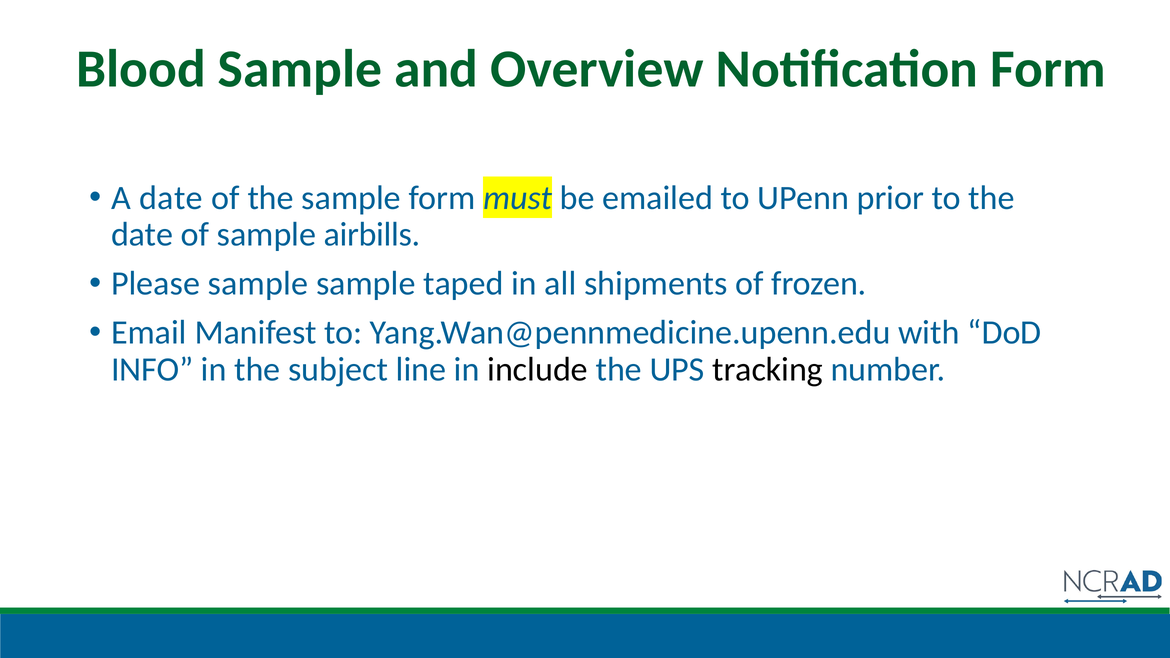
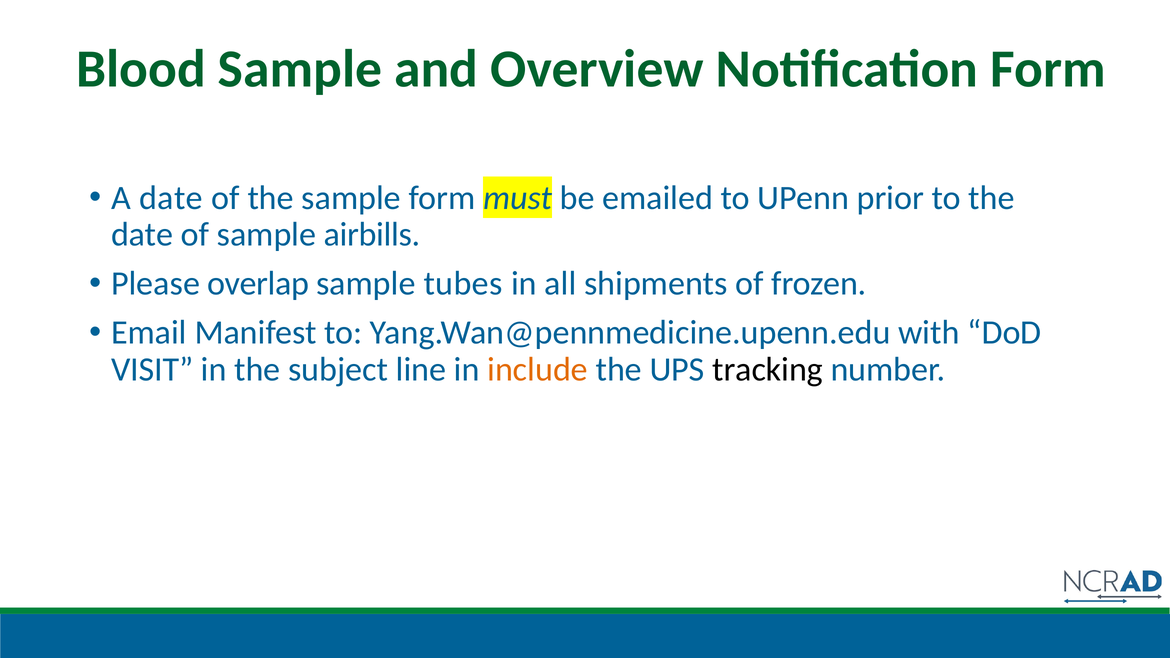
Please sample: sample -> overlap
taped: taped -> tubes
INFO: INFO -> VISIT
include colour: black -> orange
